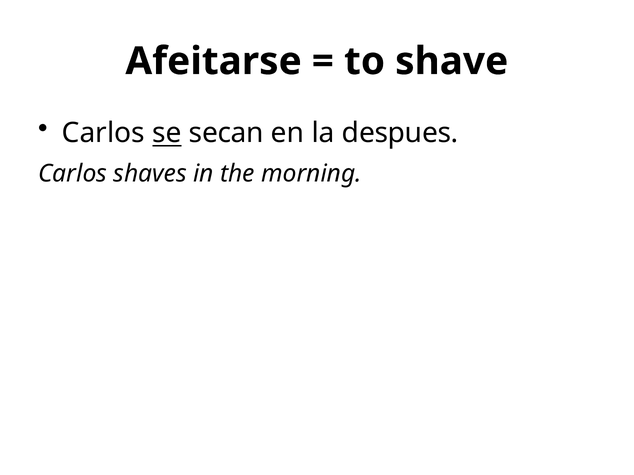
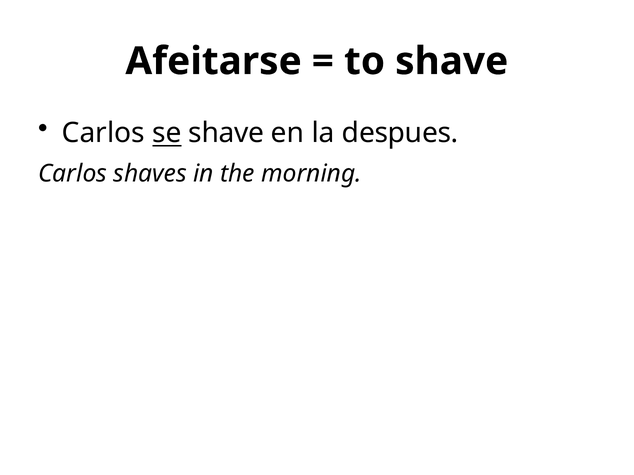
se secan: secan -> shave
